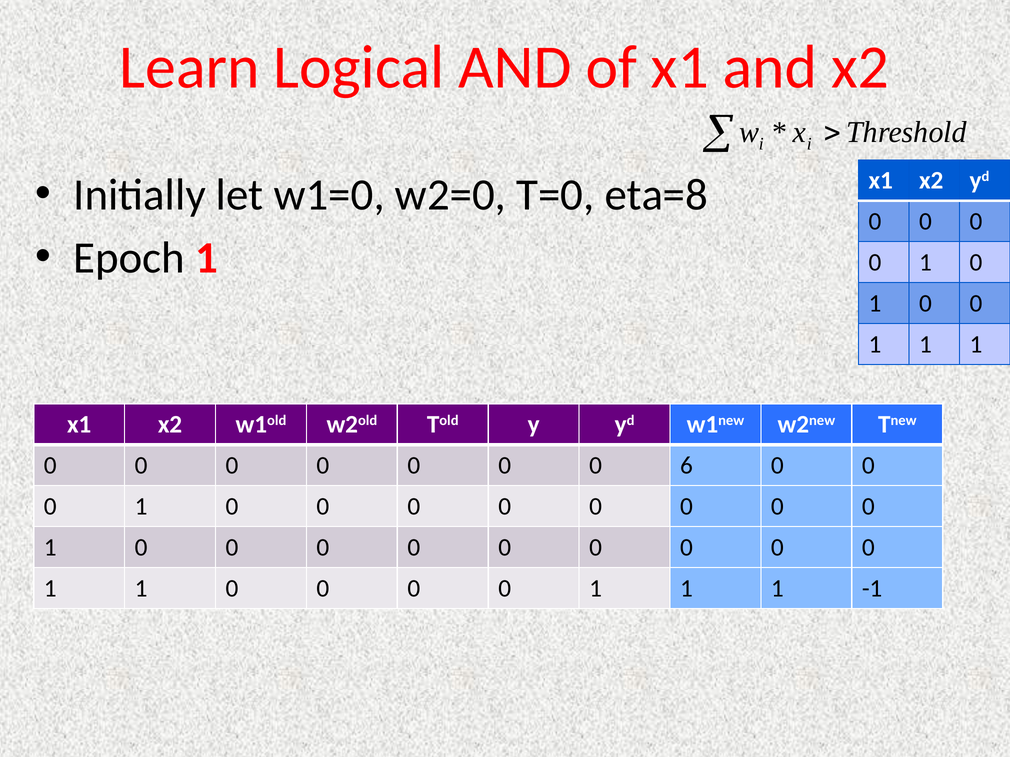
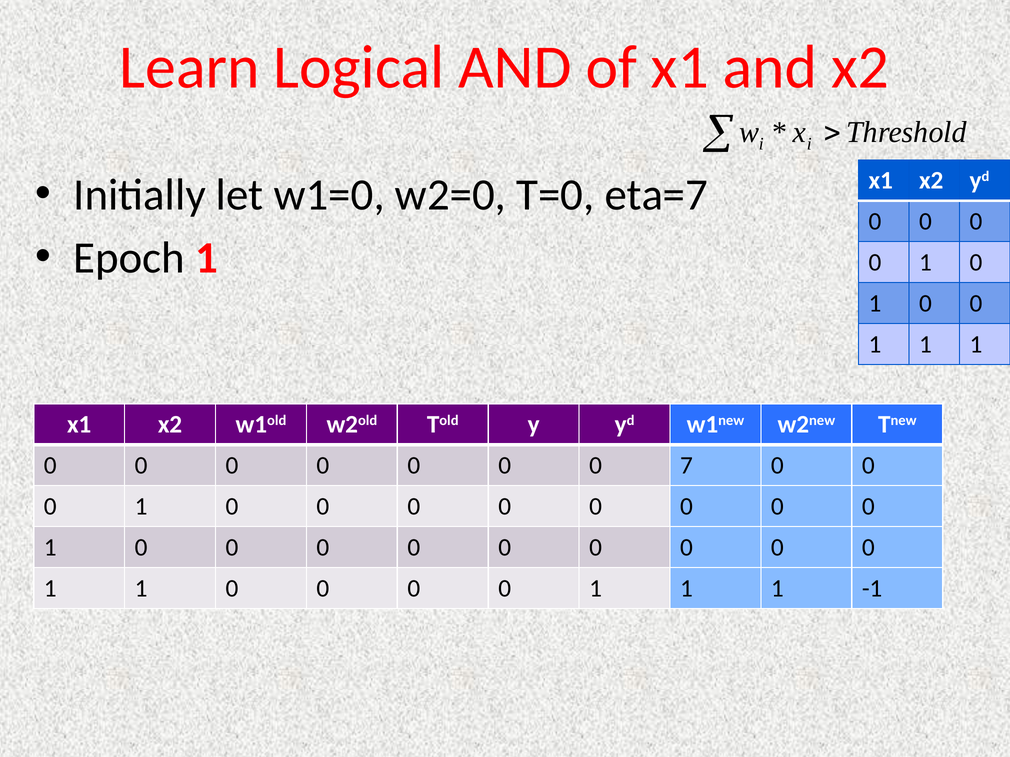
eta=8: eta=8 -> eta=7
6: 6 -> 7
